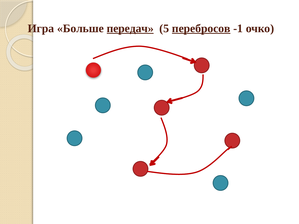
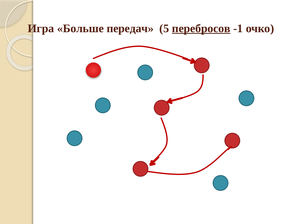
передач underline: present -> none
